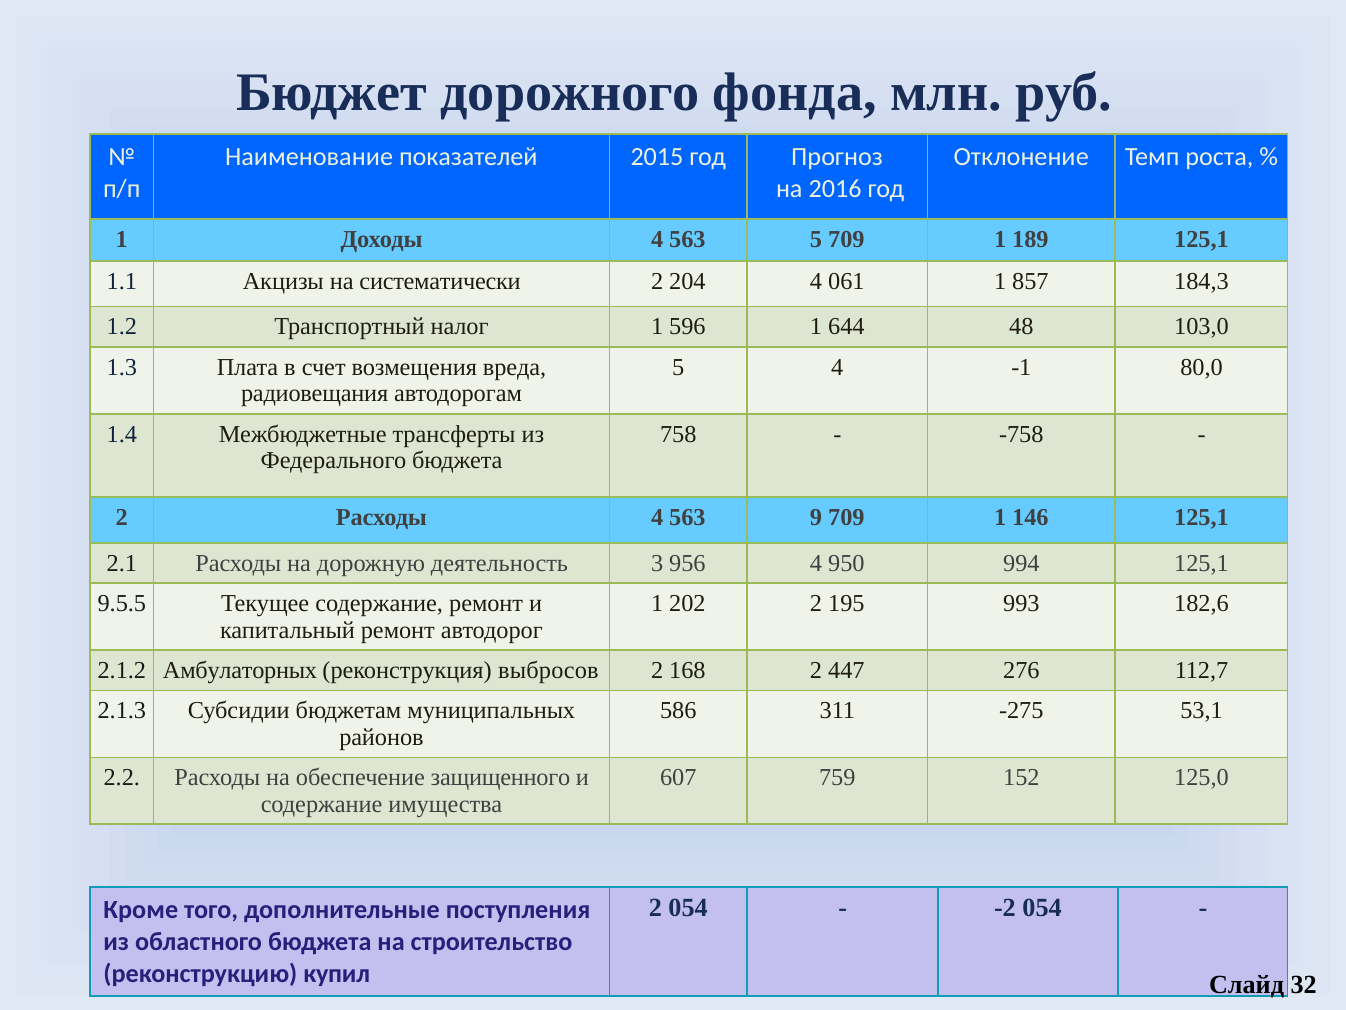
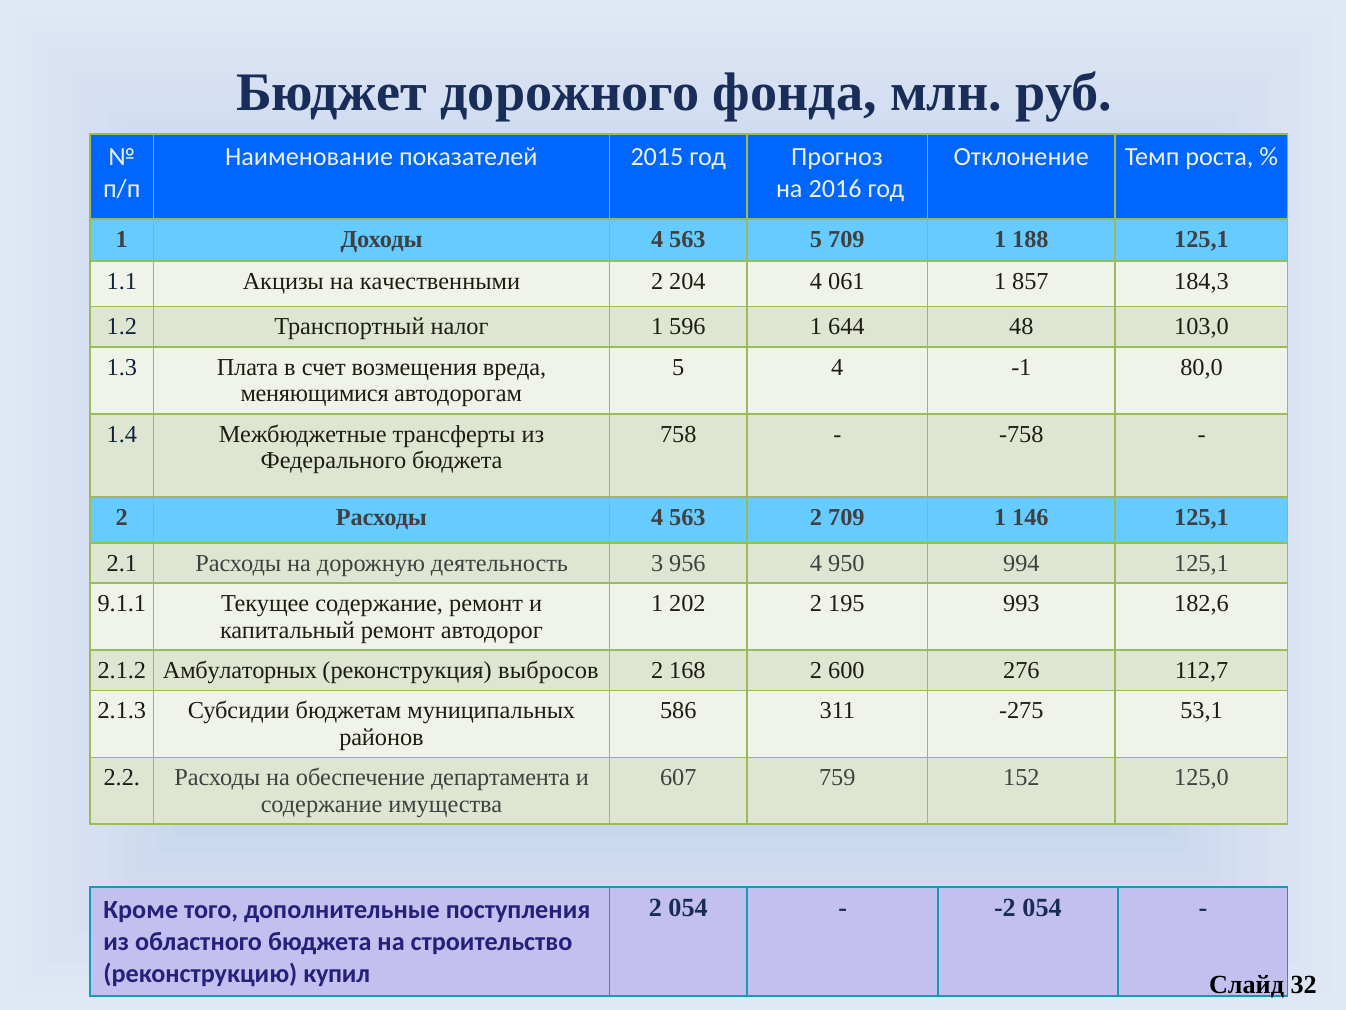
189: 189 -> 188
систематически: систематически -> качественными
радиовещания: радиовещания -> меняющимися
563 9: 9 -> 2
9.5.5: 9.5.5 -> 9.1.1
447: 447 -> 600
защищенного: защищенного -> департамента
